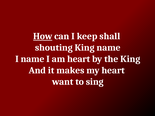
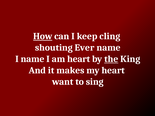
shall: shall -> cling
shouting King: King -> Ever
the underline: none -> present
